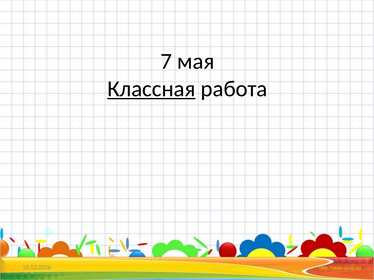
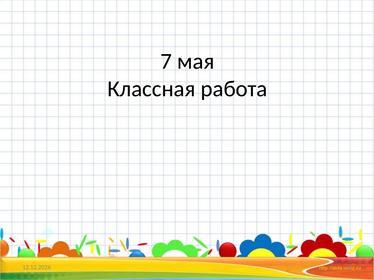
Классная underline: present -> none
